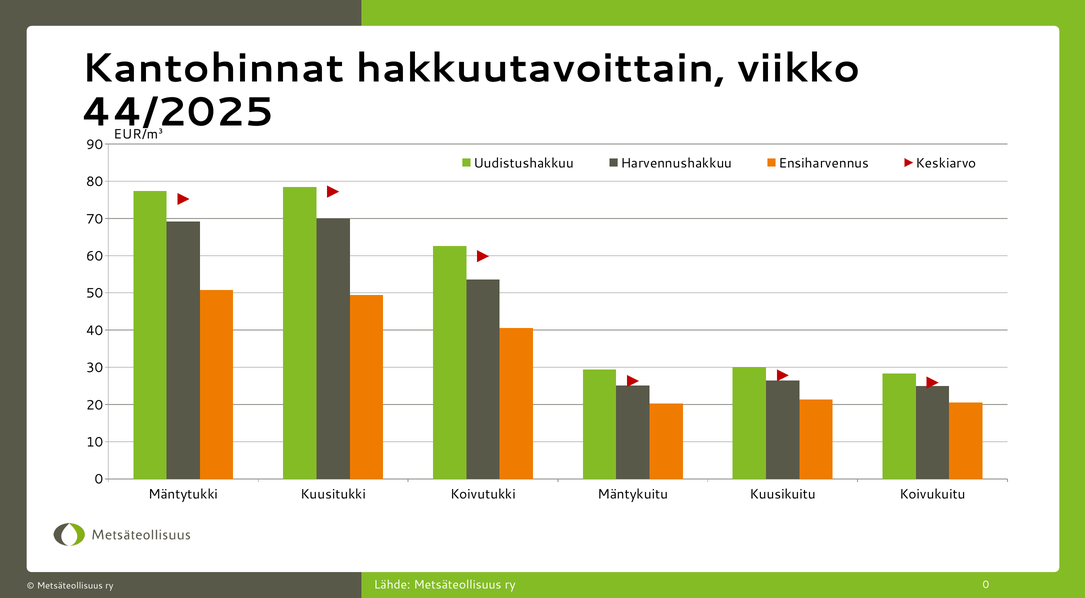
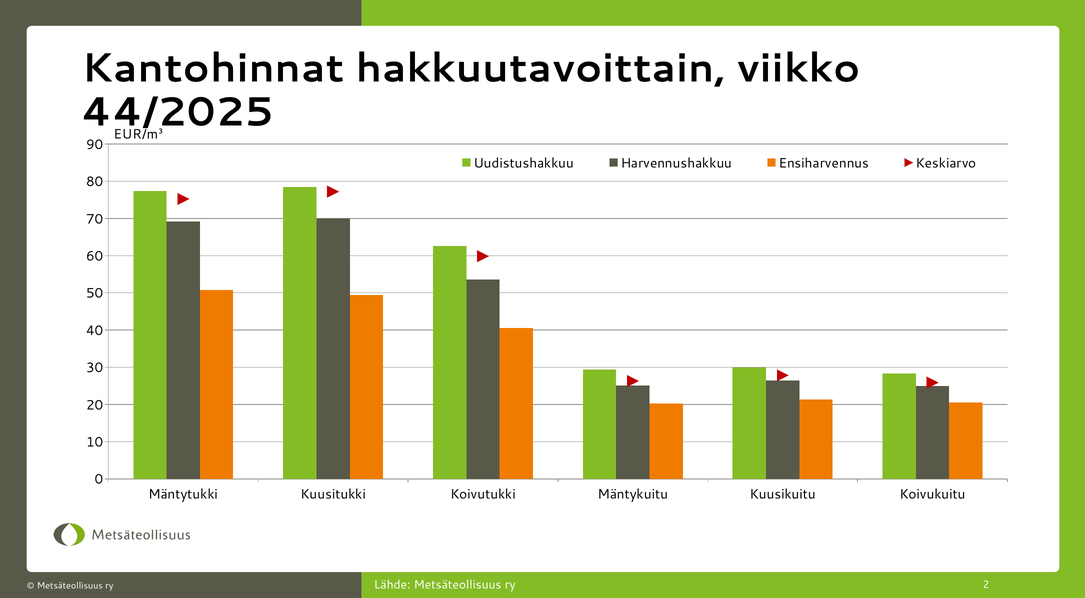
ry 0: 0 -> 2
